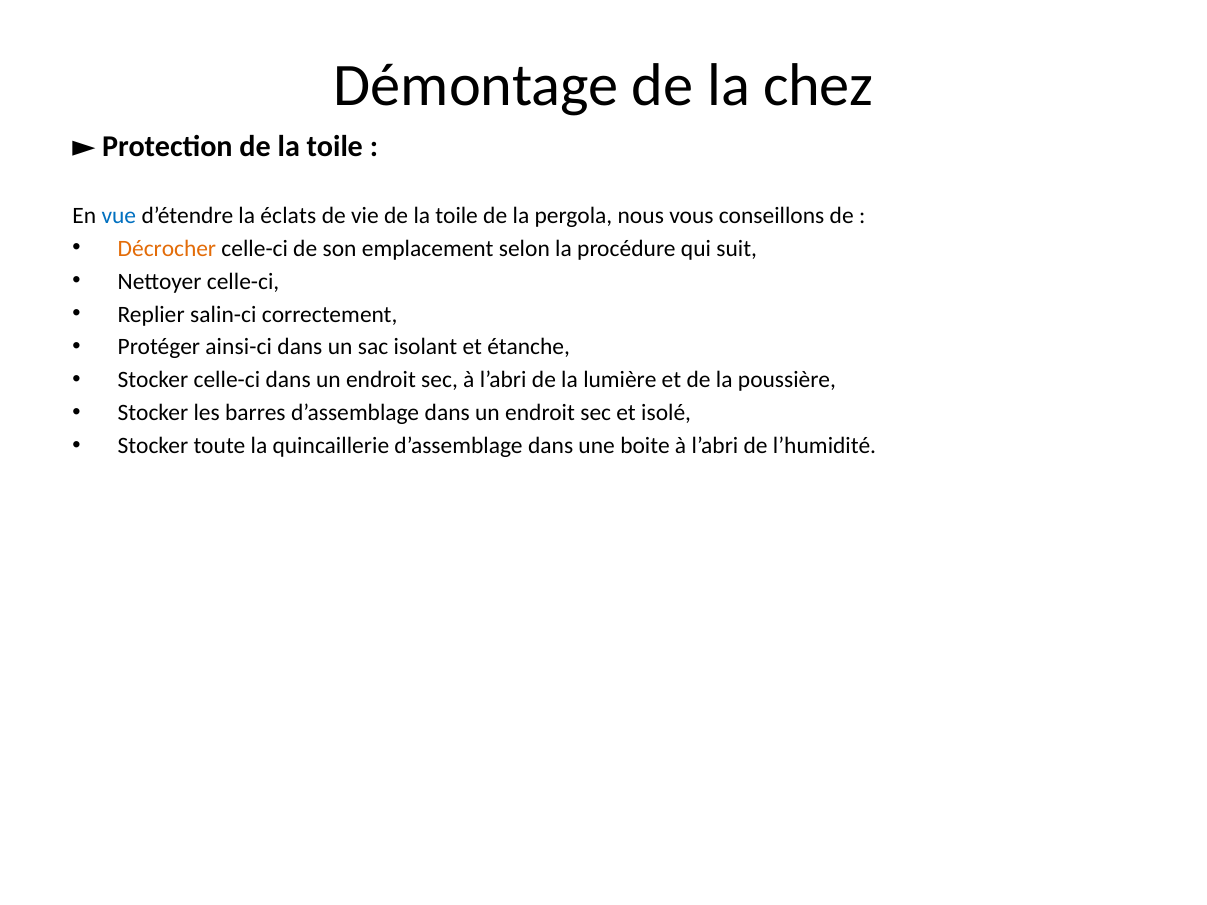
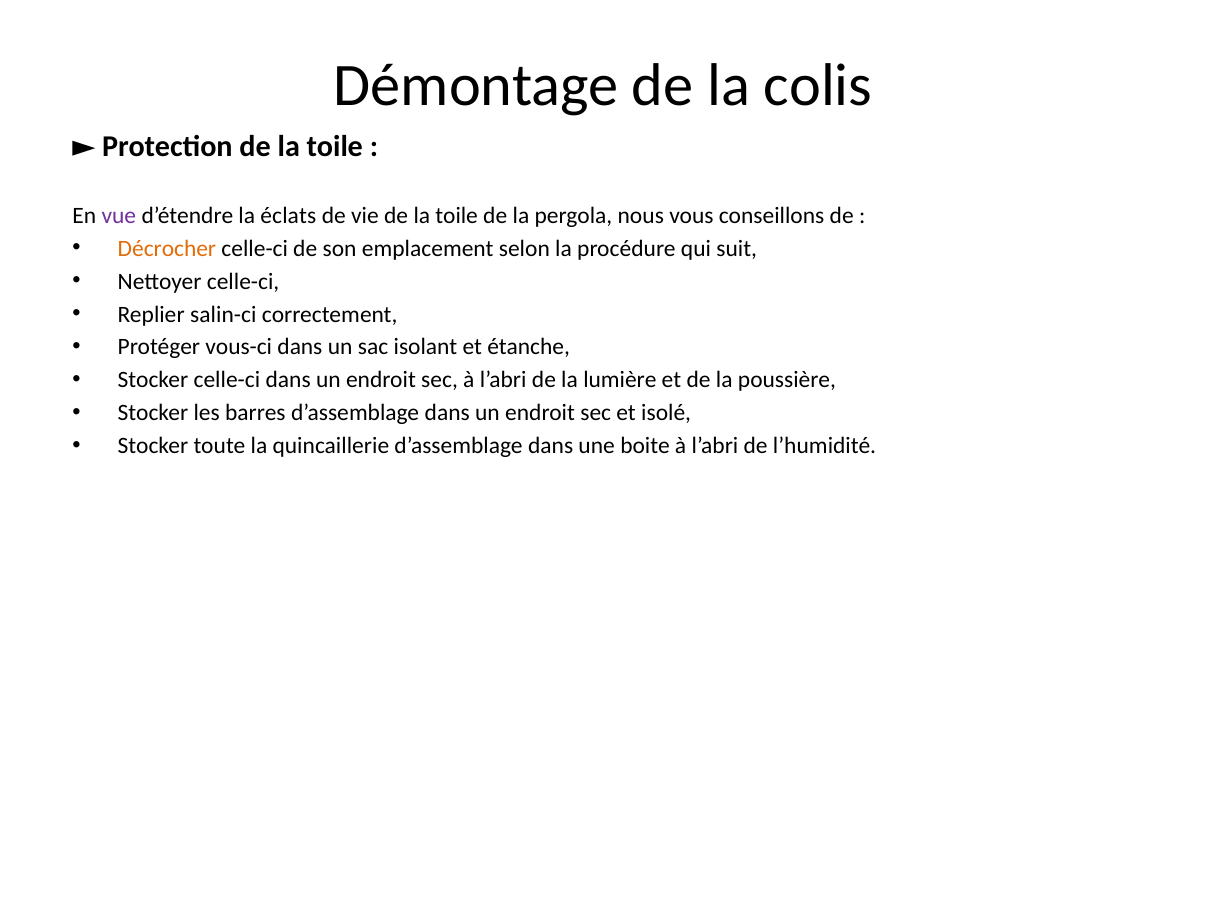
chez: chez -> colis
vue colour: blue -> purple
ainsi-ci: ainsi-ci -> vous-ci
